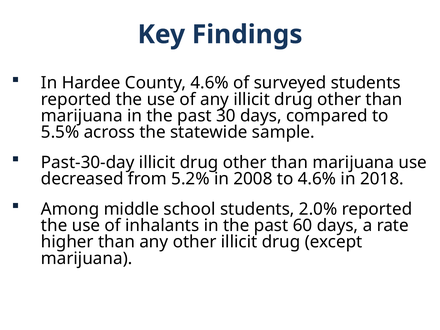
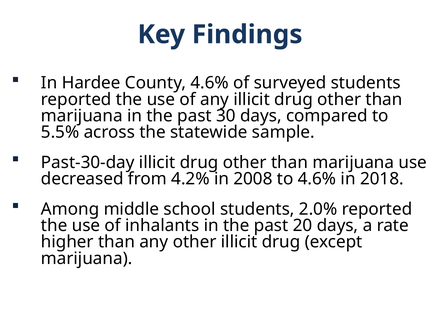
5.2%: 5.2% -> 4.2%
60: 60 -> 20
